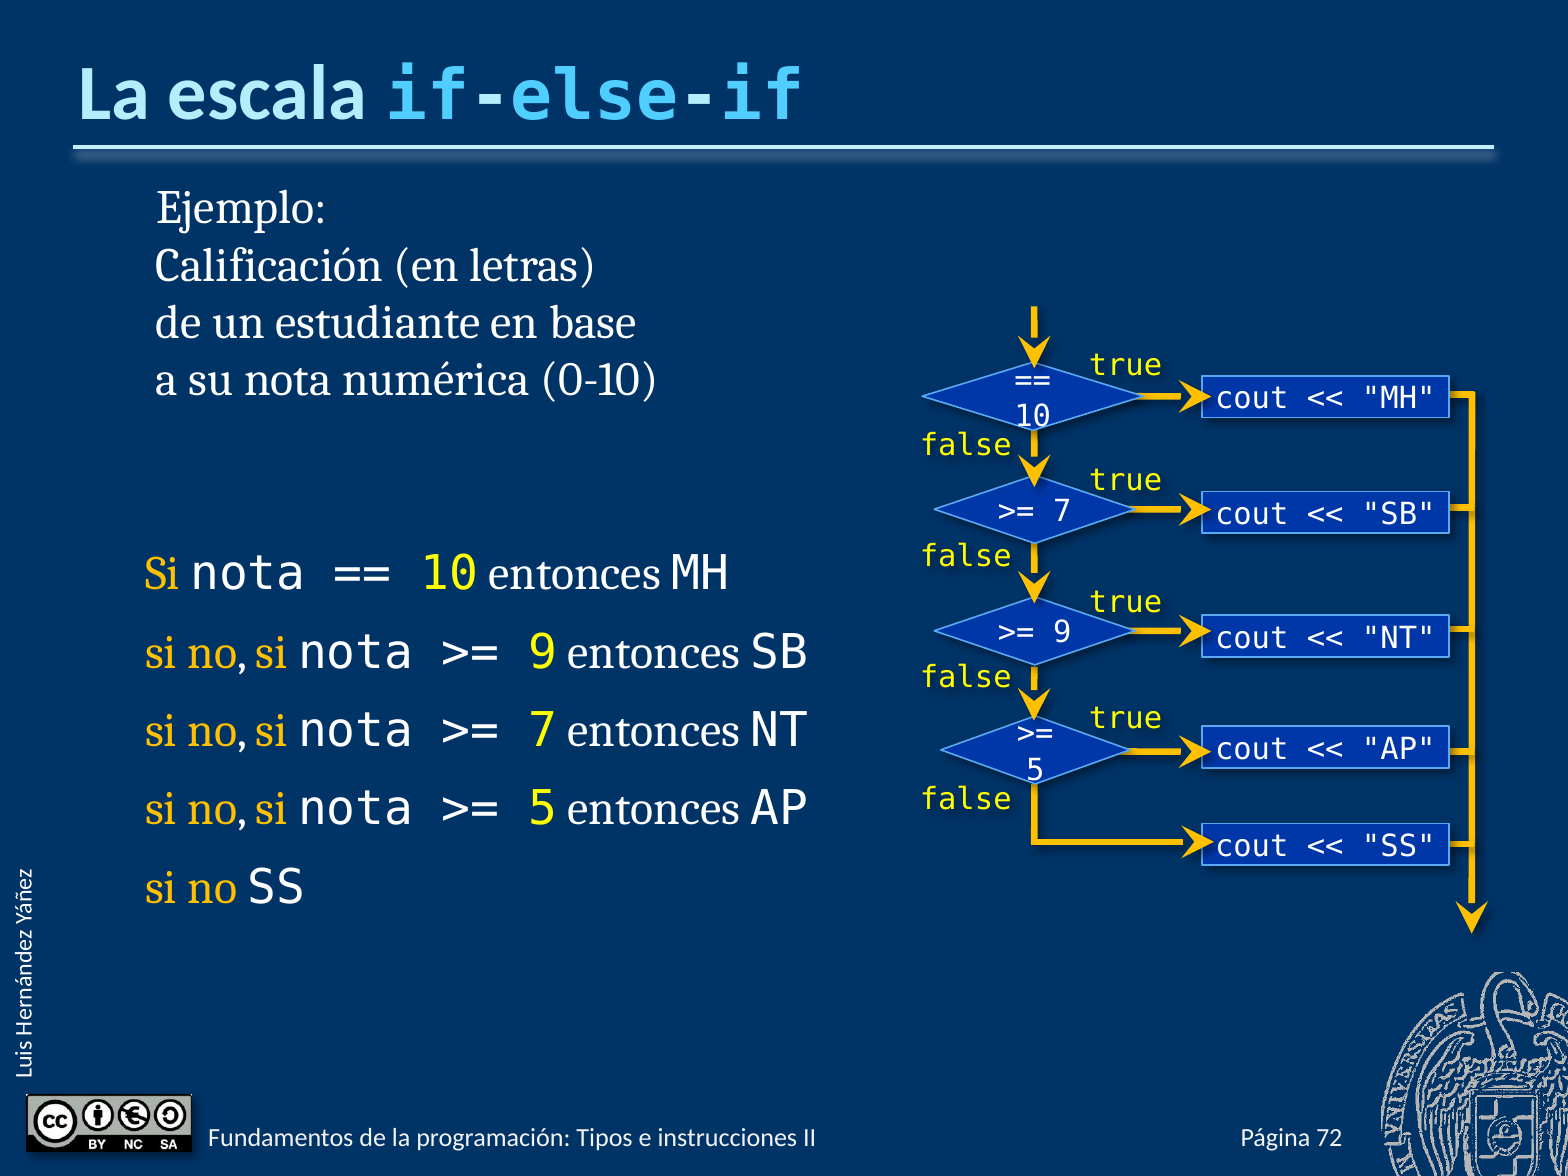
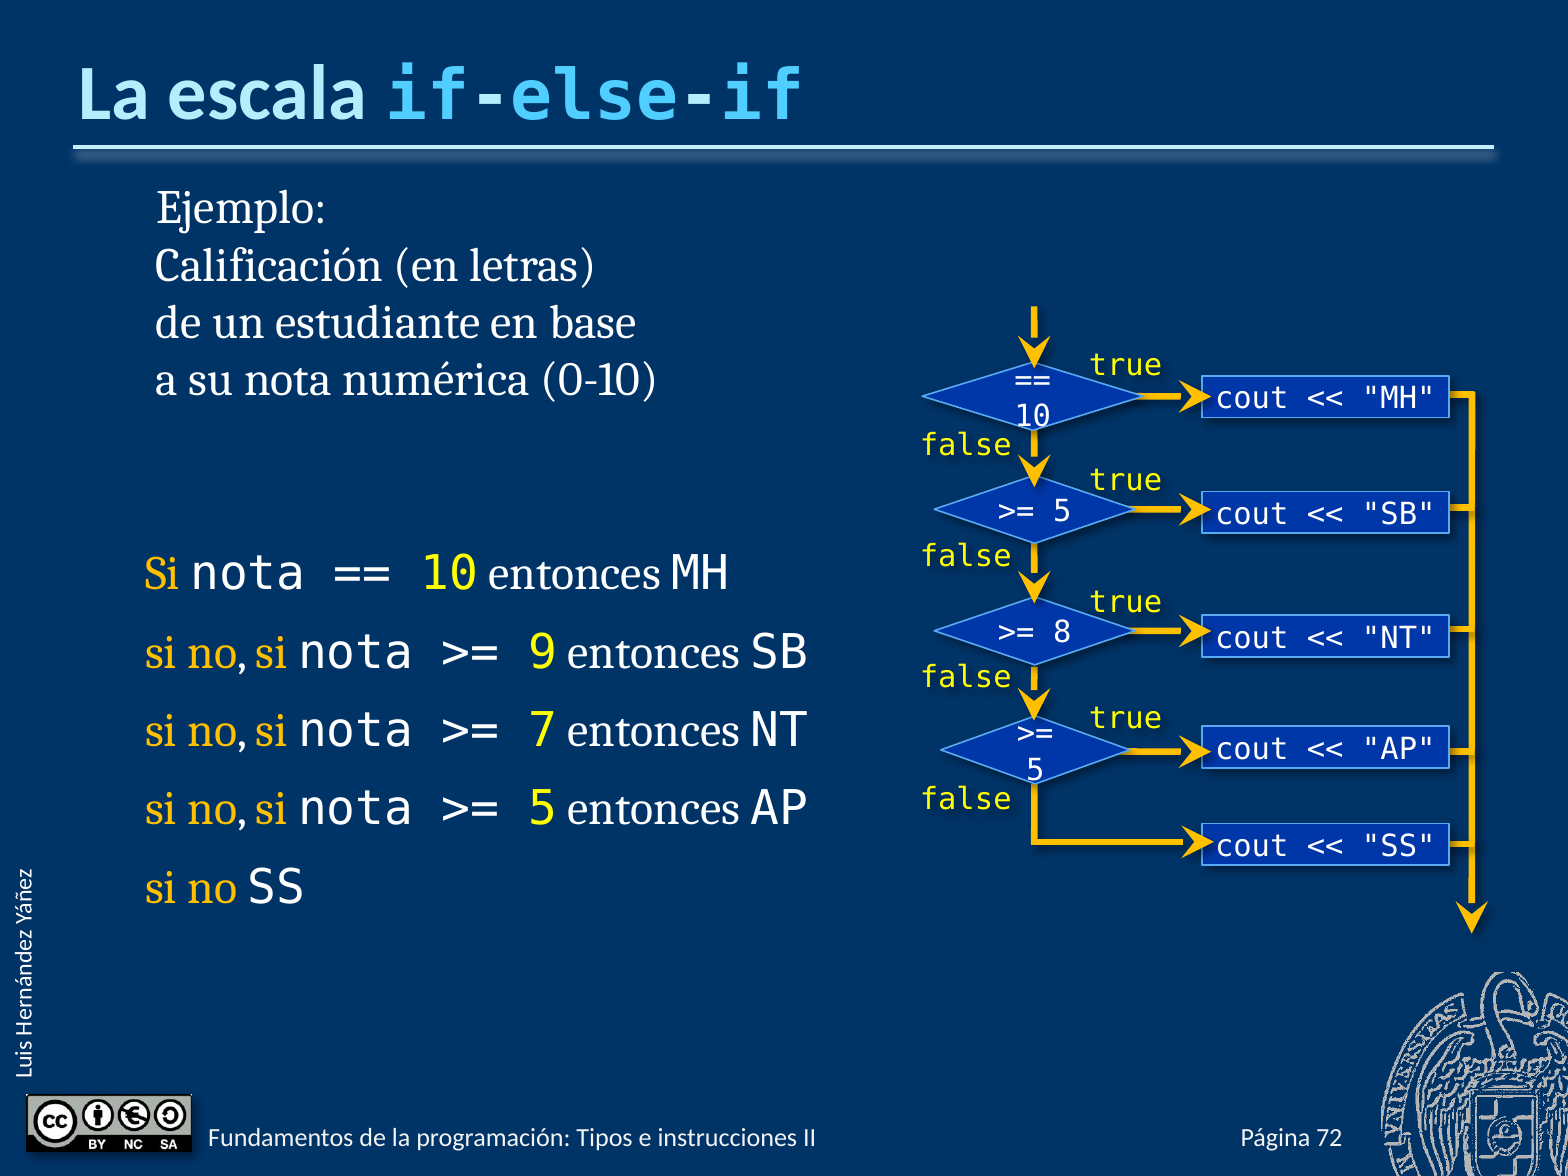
7 at (1062, 511): 7 -> 5
9 at (1062, 633): 9 -> 8
